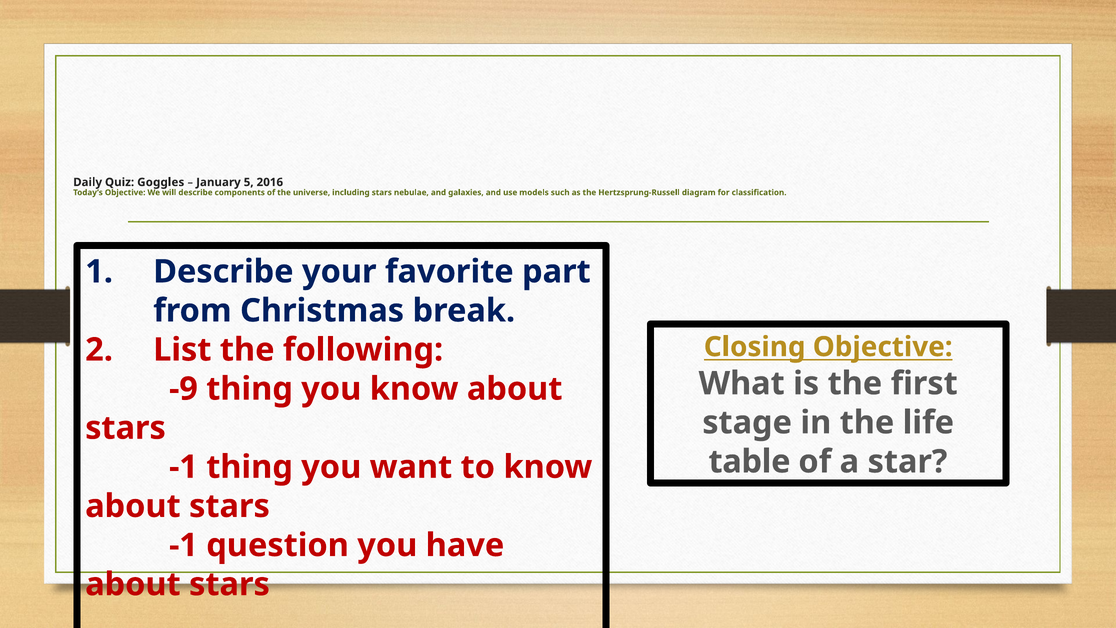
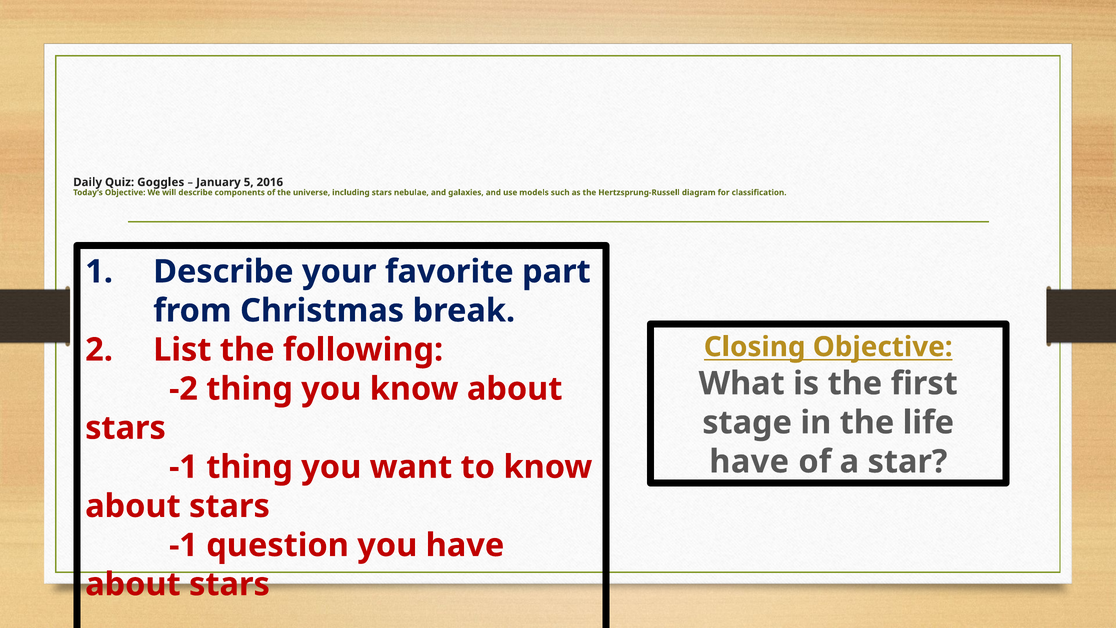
-9: -9 -> -2
table at (750, 462): table -> have
